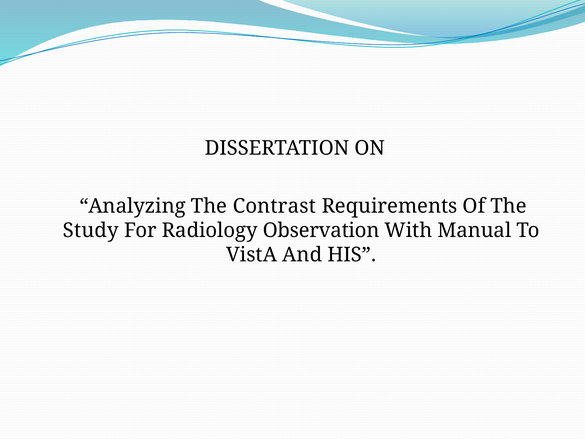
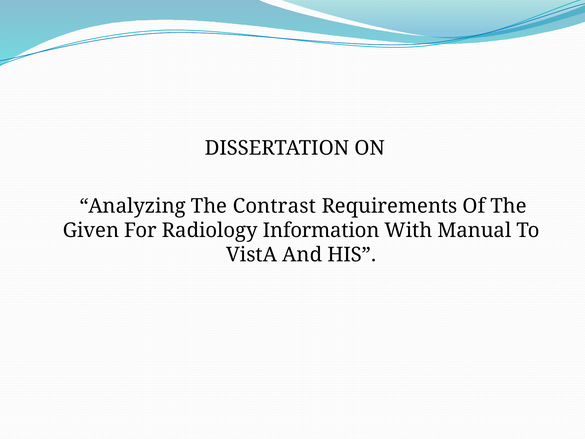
Study: Study -> Given
Observation: Observation -> Information
